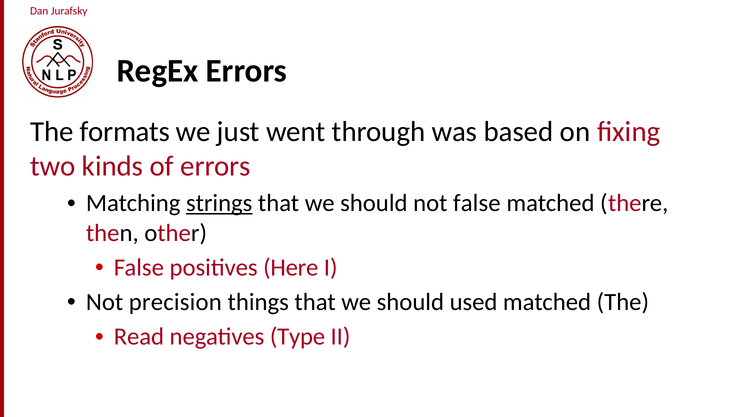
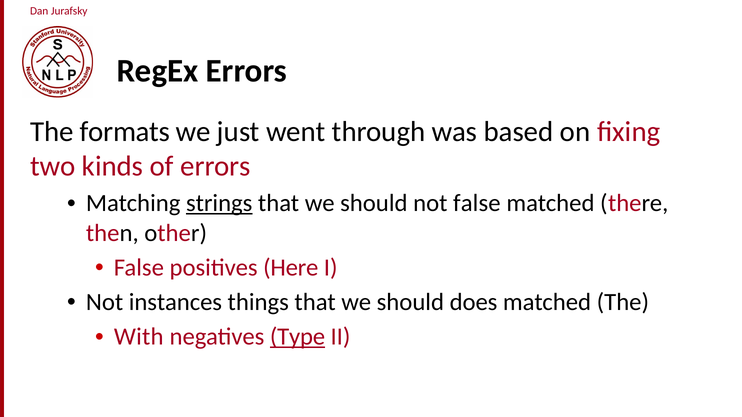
precision: precision -> instances
used: used -> does
Read: Read -> With
Type underline: none -> present
